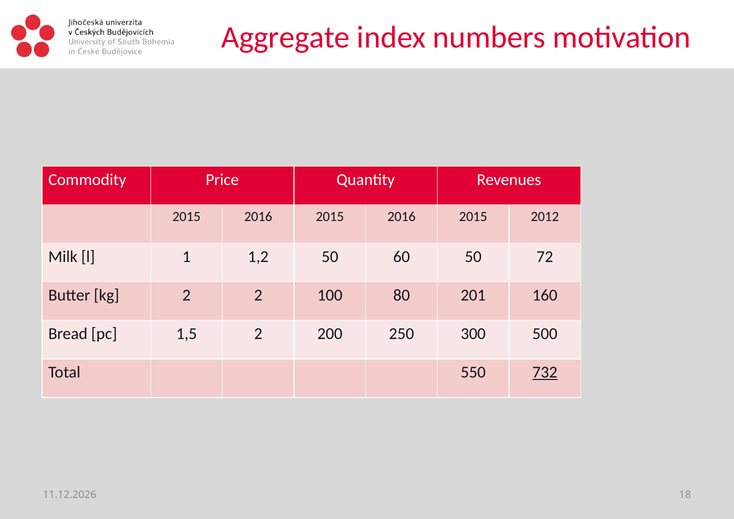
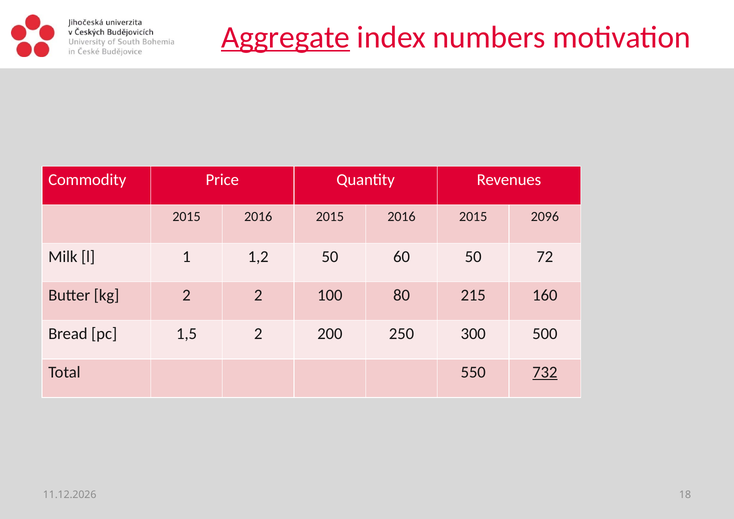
Aggregate underline: none -> present
2012: 2012 -> 2096
201: 201 -> 215
